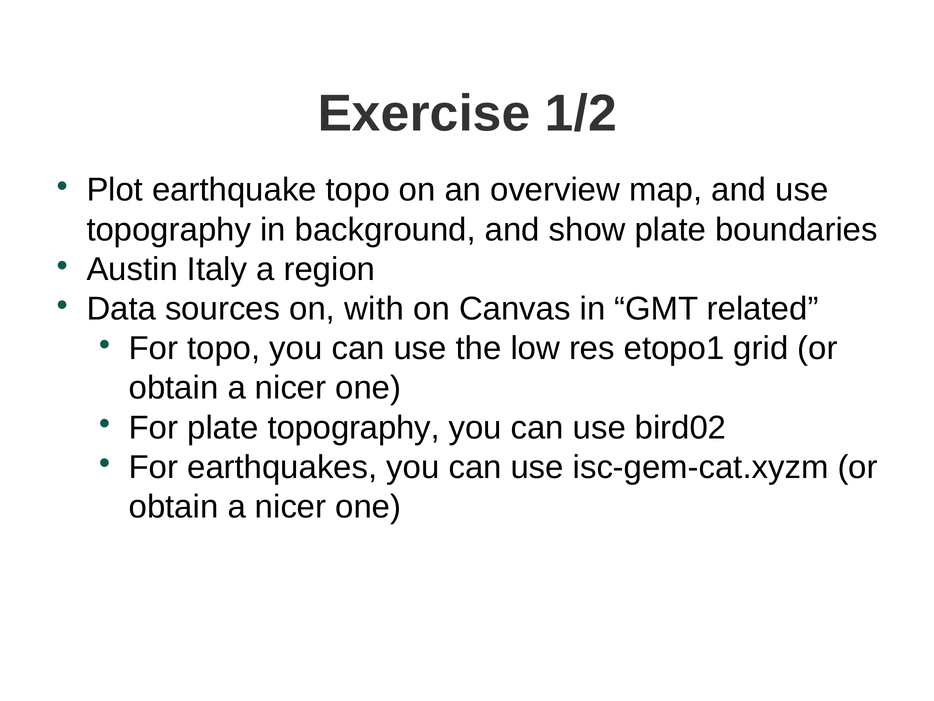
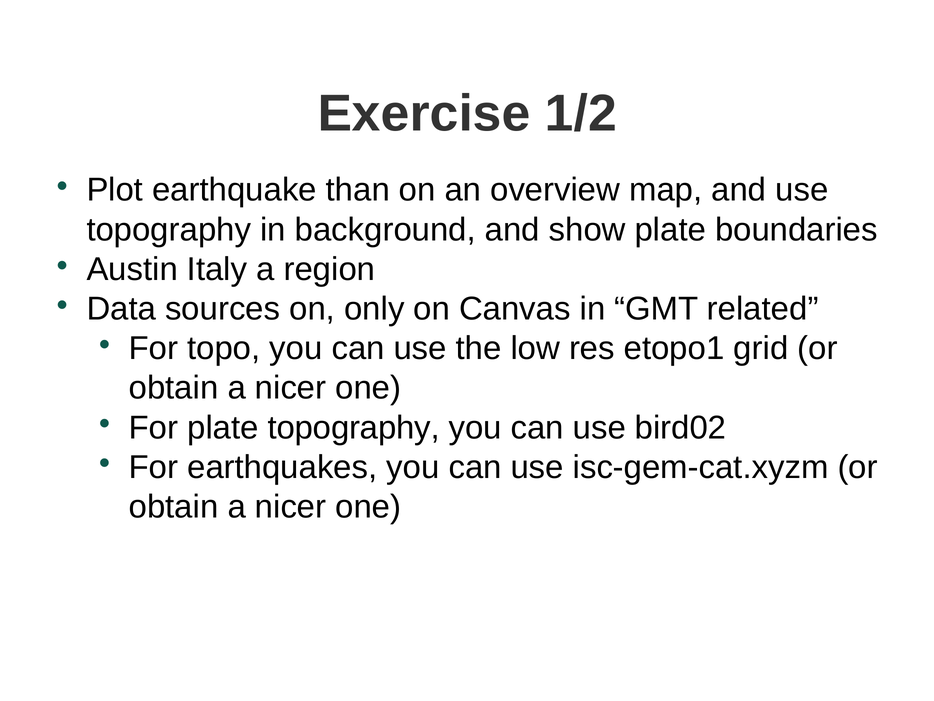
earthquake topo: topo -> than
with: with -> only
